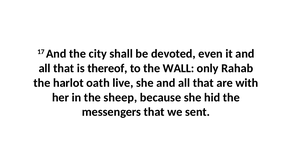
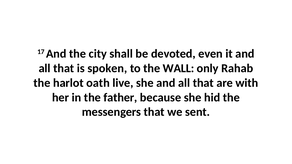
thereof: thereof -> spoken
sheep: sheep -> father
